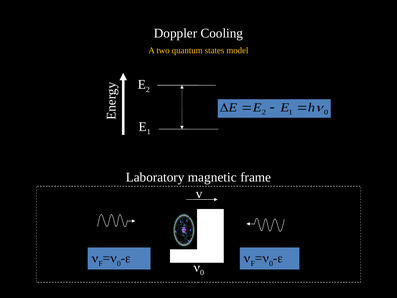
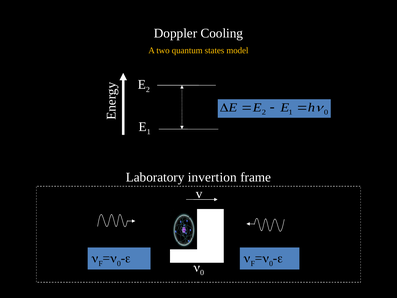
magnetic: magnetic -> invertion
